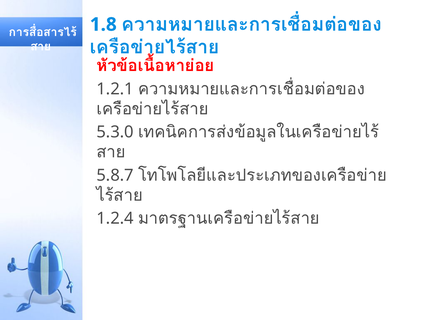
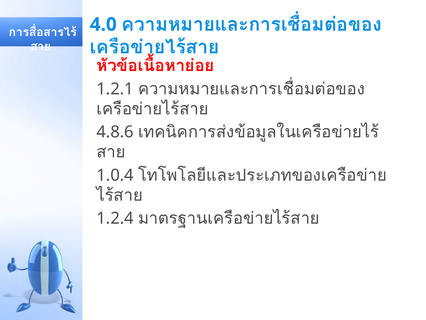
1.8: 1.8 -> 4.0
5.3.0: 5.3.0 -> 4.8.6
5.8.7: 5.8.7 -> 1.0.4
